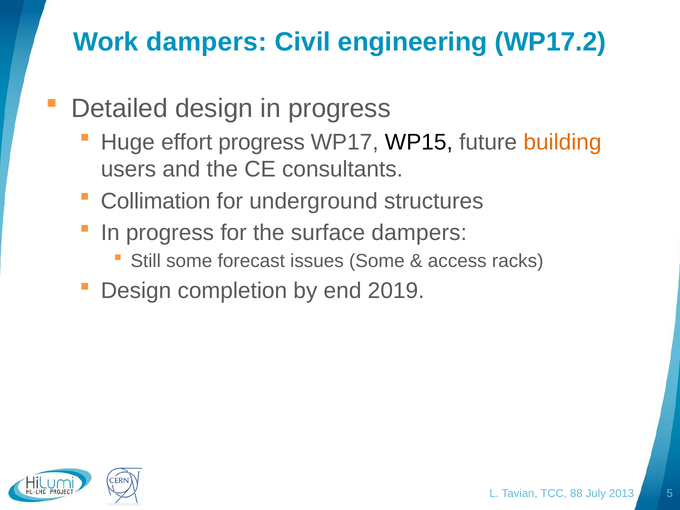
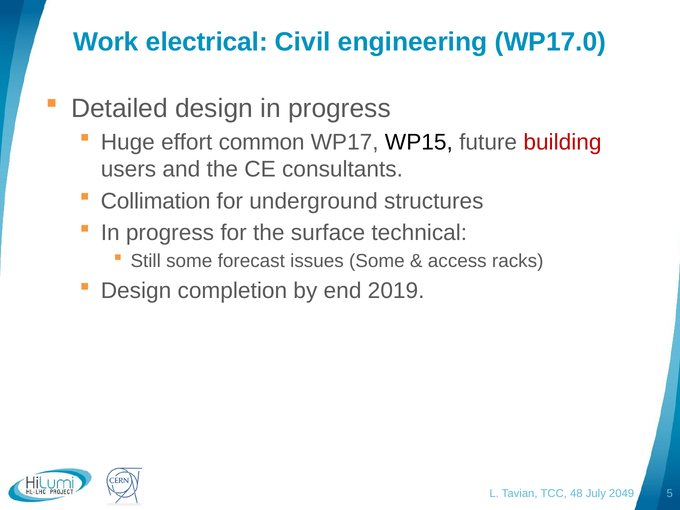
Work dampers: dampers -> electrical
WP17.2: WP17.2 -> WP17.0
effort progress: progress -> common
building colour: orange -> red
surface dampers: dampers -> technical
88: 88 -> 48
2013: 2013 -> 2049
